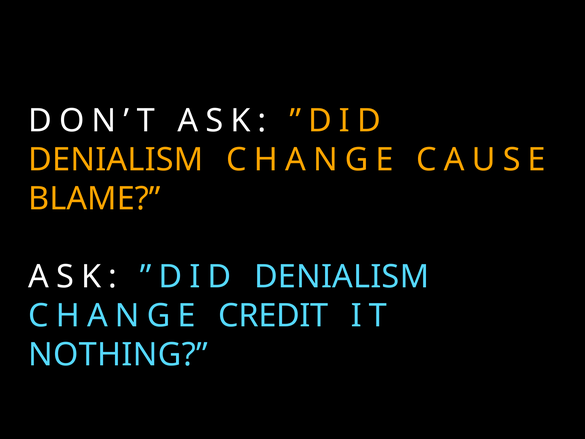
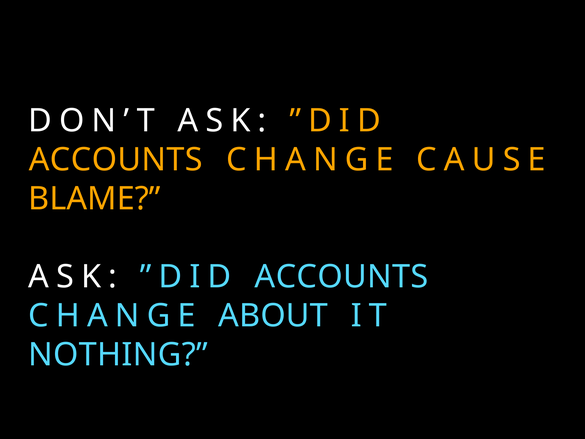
DENIALISM at (116, 160): DENIALISM -> ACCOUNTS
DENIALISM at (342, 277): DENIALISM -> ACCOUNTS
CREDIT: CREDIT -> ABOUT
